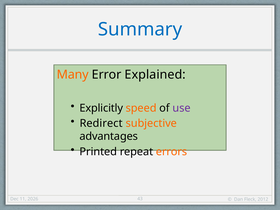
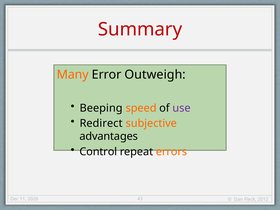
Summary colour: blue -> red
Explained: Explained -> Outweigh
Explicitly: Explicitly -> Beeping
Printed: Printed -> Control
